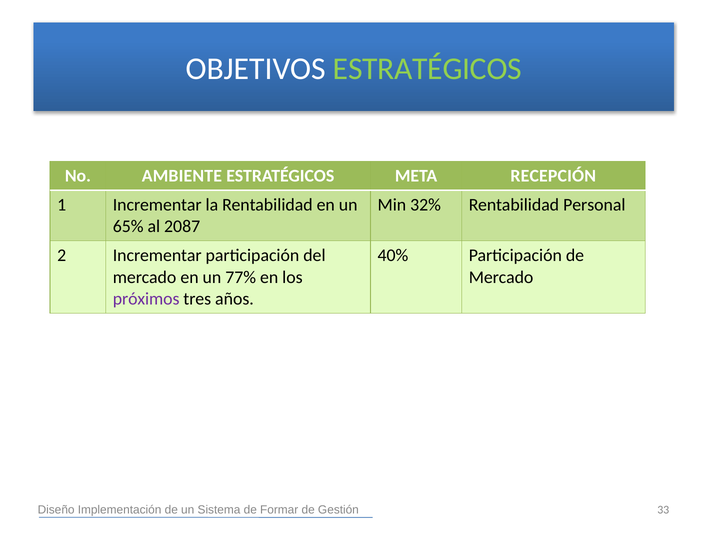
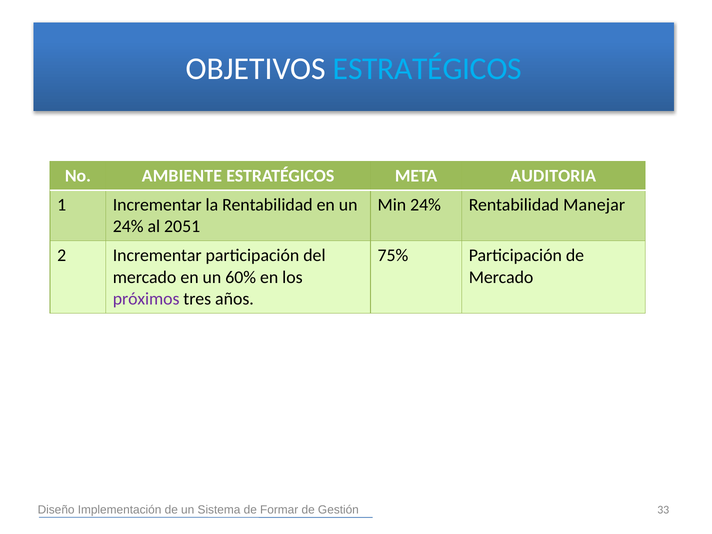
ESTRATÉGICOS at (427, 69) colour: light green -> light blue
RECEPCIÓN: RECEPCIÓN -> AUDITORIA
Min 32%: 32% -> 24%
Personal: Personal -> Manejar
65% at (128, 227): 65% -> 24%
2087: 2087 -> 2051
40%: 40% -> 75%
77%: 77% -> 60%
